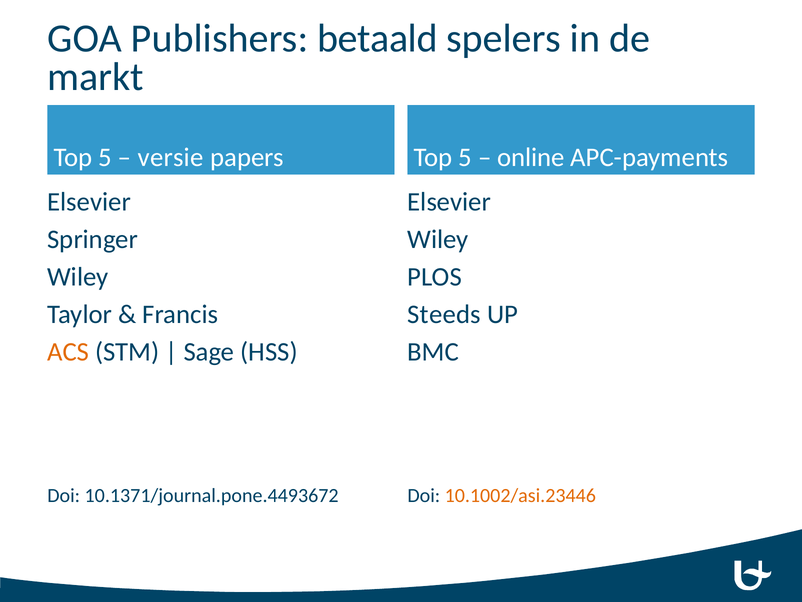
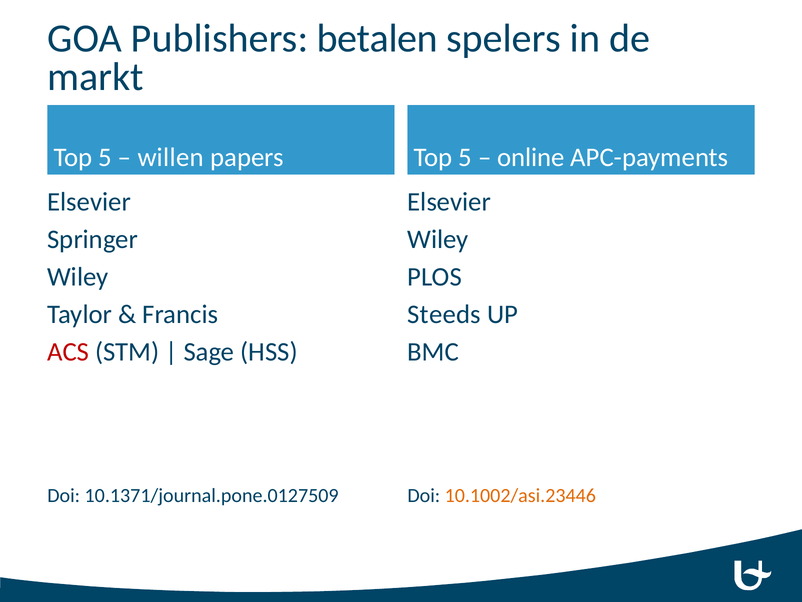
betaald: betaald -> betalen
versie: versie -> willen
ACS colour: orange -> red
10.1371/journal.pone.4493672: 10.1371/journal.pone.4493672 -> 10.1371/journal.pone.0127509
